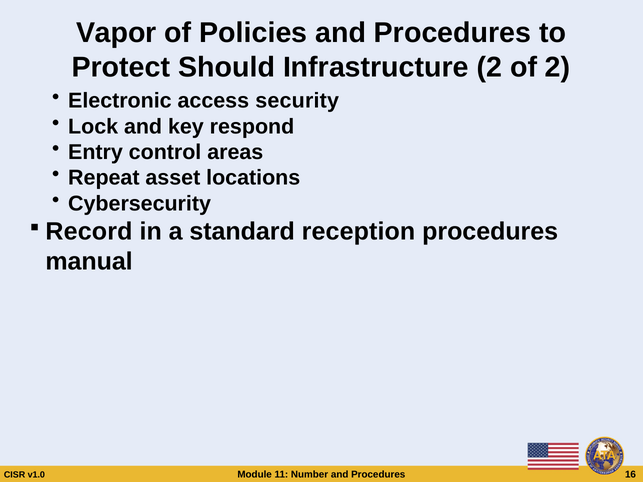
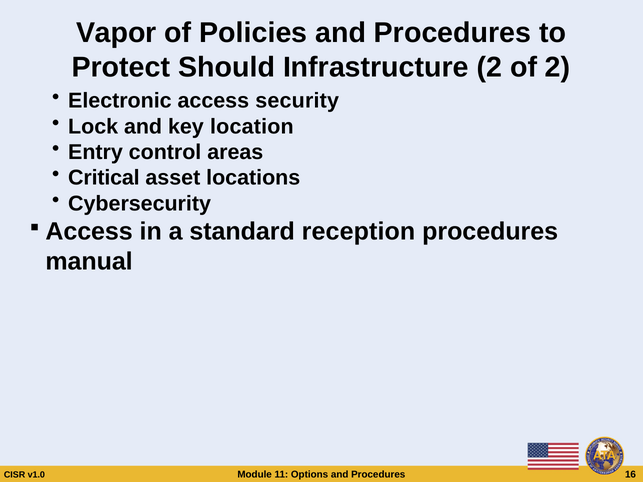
respond: respond -> location
Repeat: Repeat -> Critical
Record at (89, 232): Record -> Access
Number: Number -> Options
